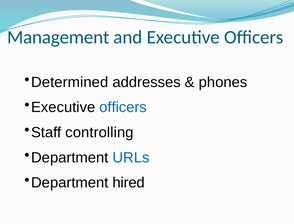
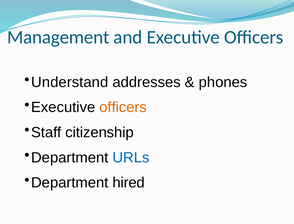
Determined: Determined -> Understand
officers at (123, 107) colour: blue -> orange
controlling: controlling -> citizenship
